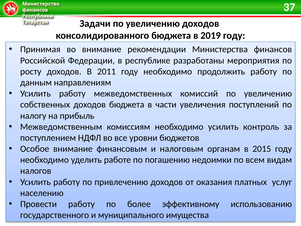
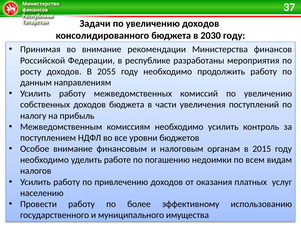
2019: 2019 -> 2030
2011: 2011 -> 2055
